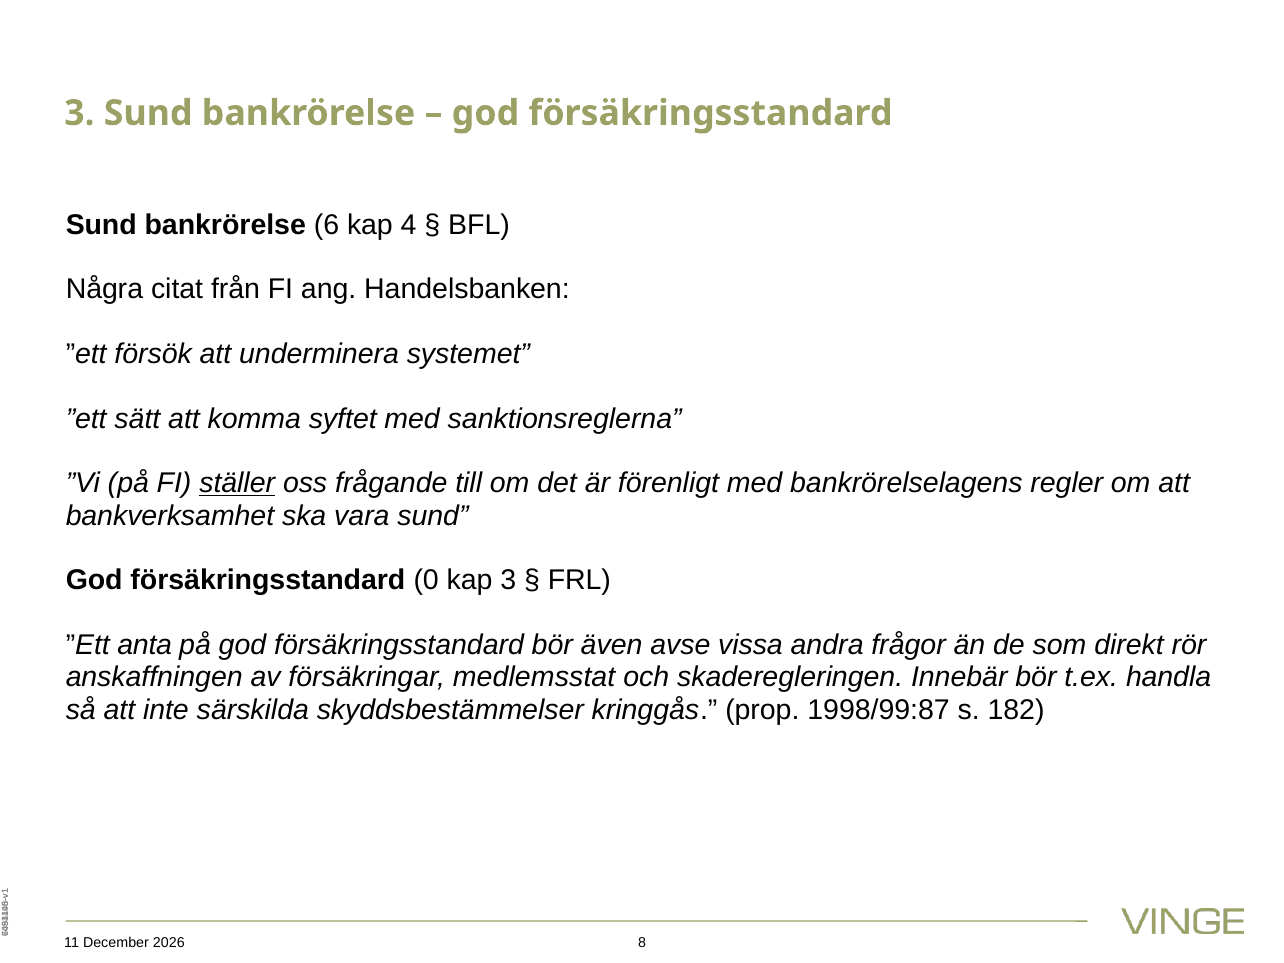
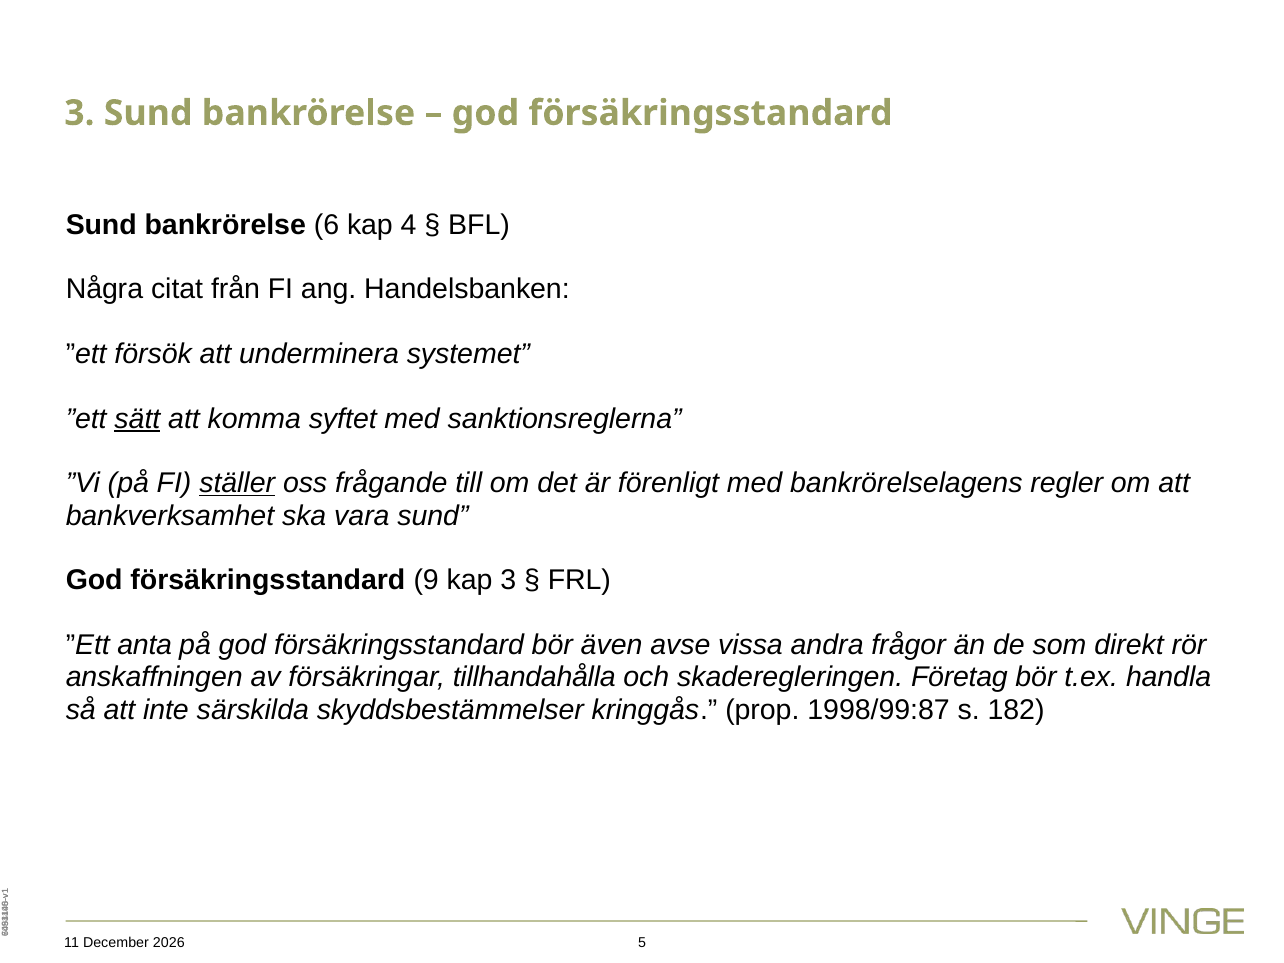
sätt underline: none -> present
försäkringsstandard 0: 0 -> 9
medlemsstat: medlemsstat -> tillhandahålla
Innebär: Innebär -> Företag
8 at (642, 942): 8 -> 5
